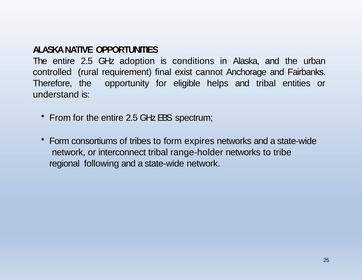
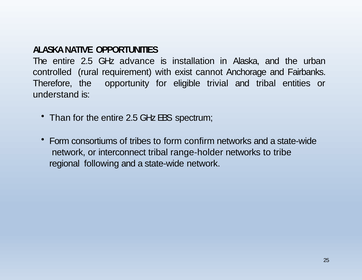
adoption: adoption -> advance
conditions: conditions -> installation
final: final -> with
helps: helps -> trivial
From: From -> Than
expires: expires -> confirm
